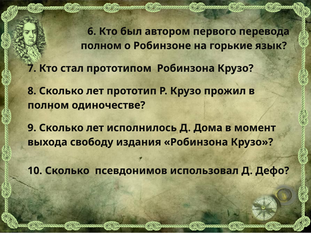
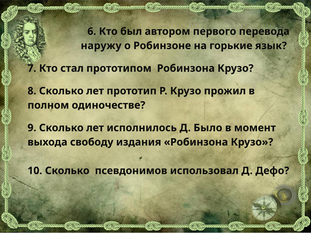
полном at (101, 46): полном -> наружу
Дома: Дома -> Было
